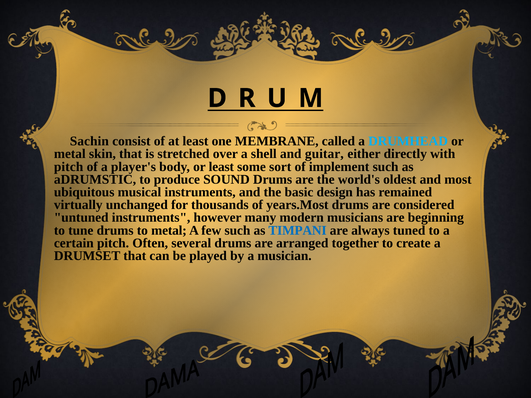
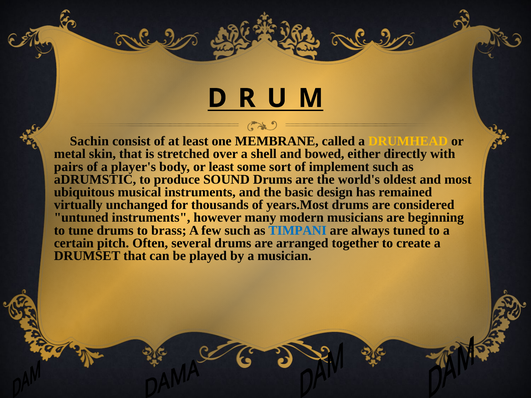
DRUMHEAD colour: light blue -> yellow
guitar: guitar -> bowed
pitch at (69, 167): pitch -> pairs
to metal: metal -> brass
